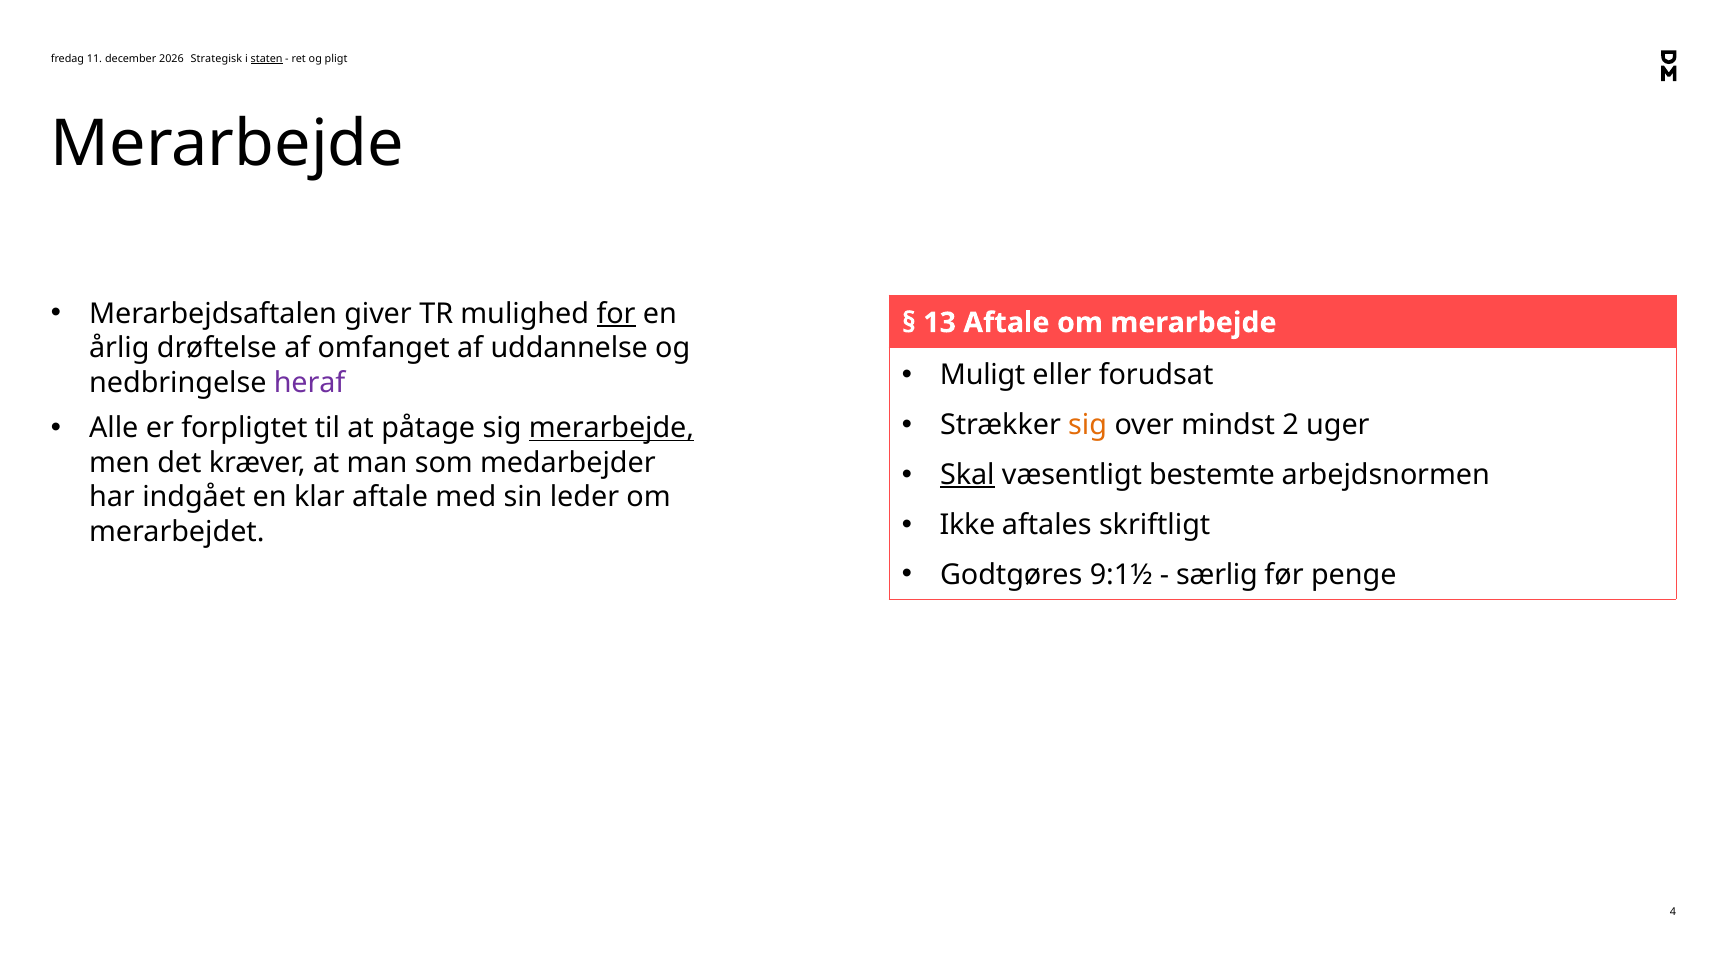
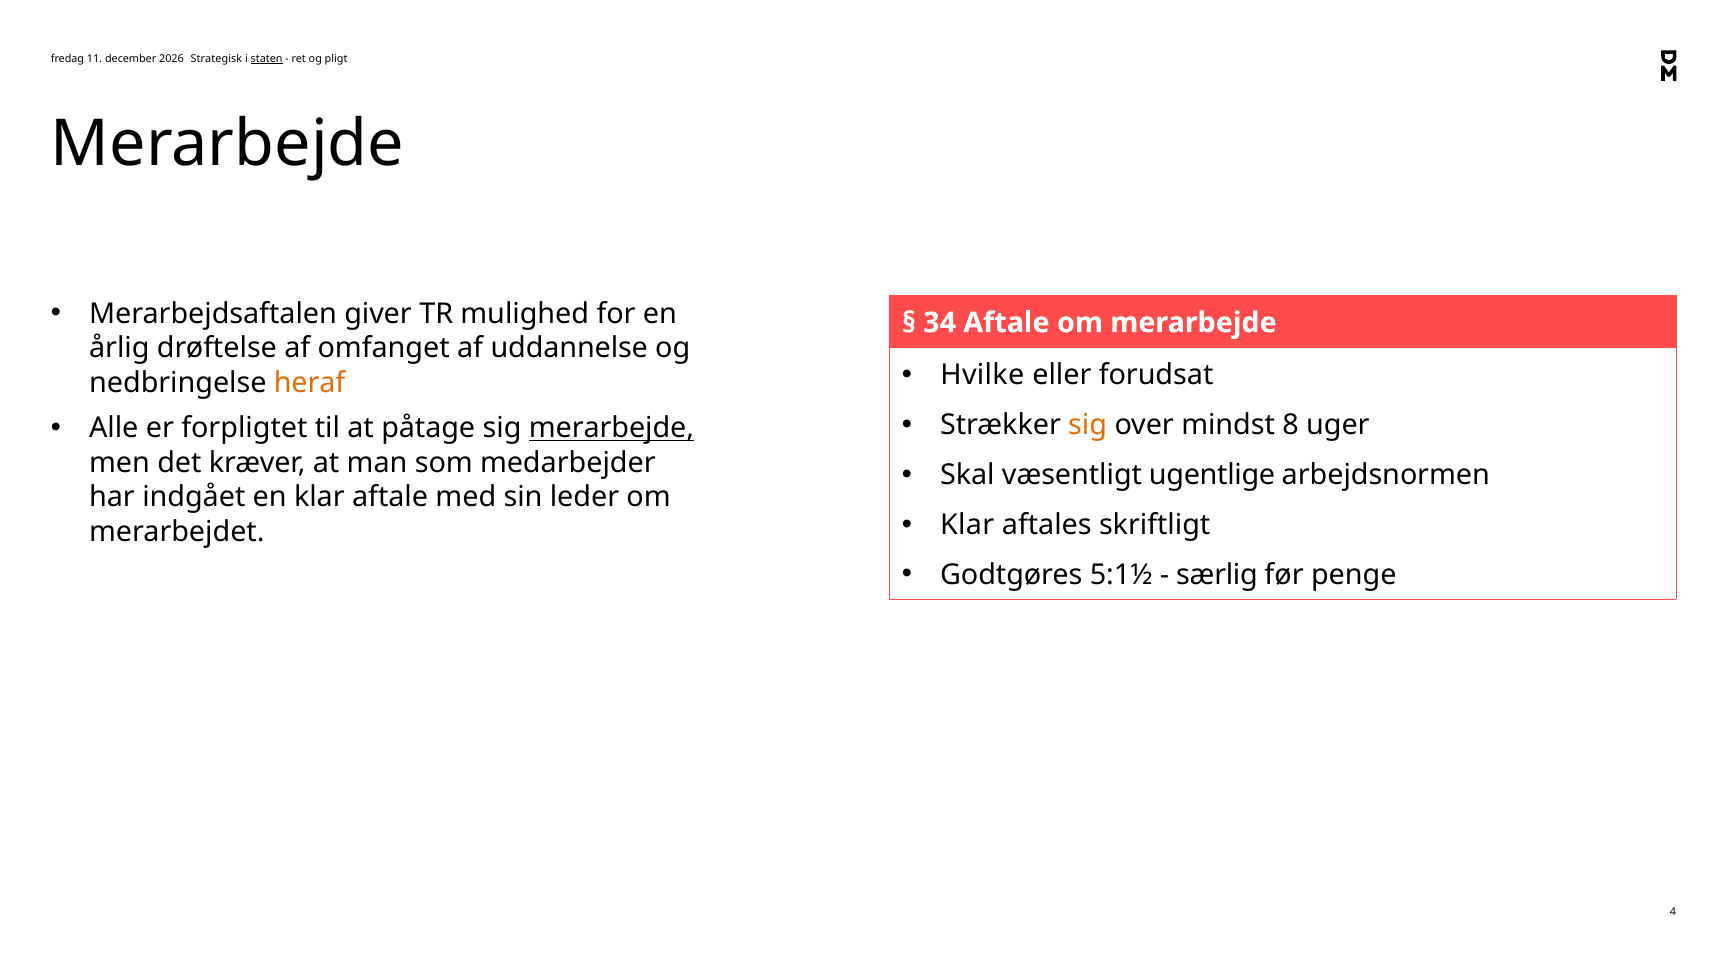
for underline: present -> none
13: 13 -> 34
Muligt: Muligt -> Hvilke
heraf colour: purple -> orange
2: 2 -> 8
Skal underline: present -> none
bestemte: bestemte -> ugentlige
Ikke at (967, 525): Ikke -> Klar
9:1½: 9:1½ -> 5:1½
